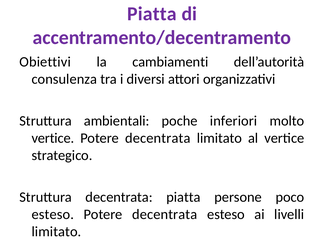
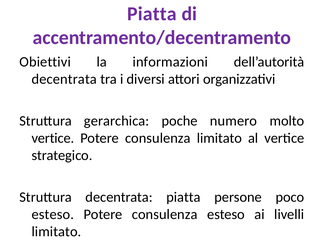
cambiamenti: cambiamenti -> informazioni
consulenza at (64, 79): consulenza -> decentrata
ambientali: ambientali -> gerarchica
inferiori: inferiori -> numero
decentrata at (158, 138): decentrata -> consulenza
decentrata at (165, 214): decentrata -> consulenza
